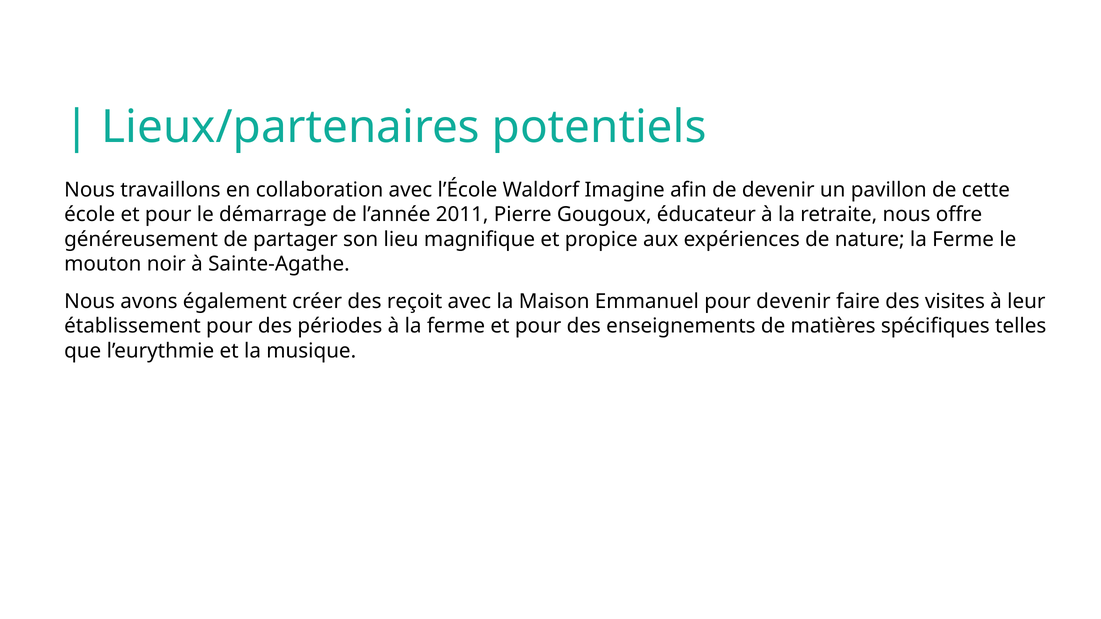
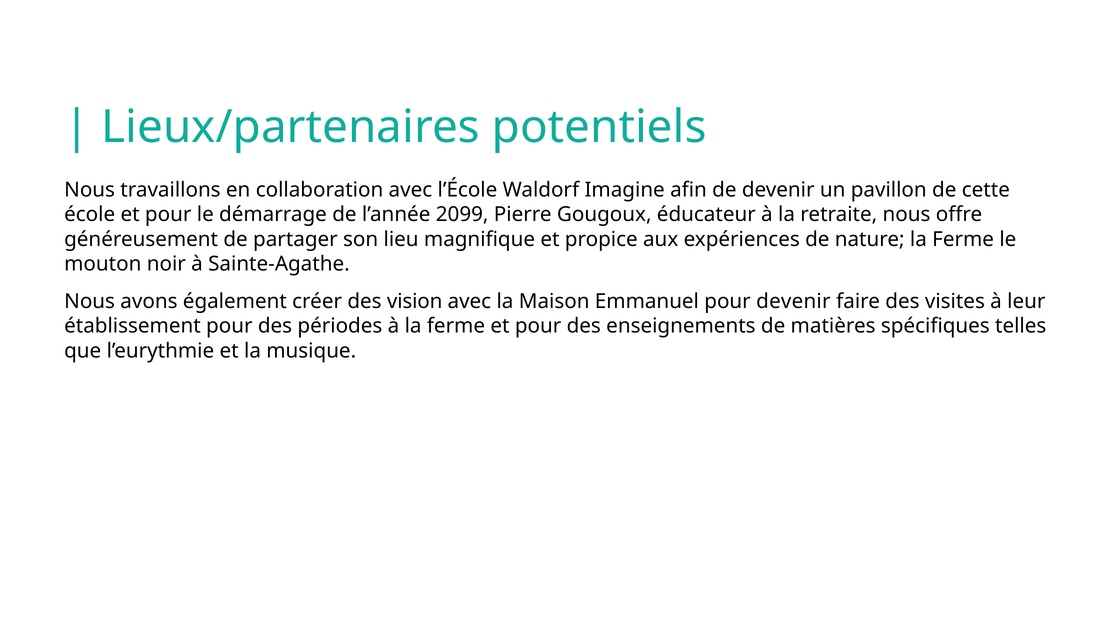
2011: 2011 -> 2099
reçoit: reçoit -> vision
